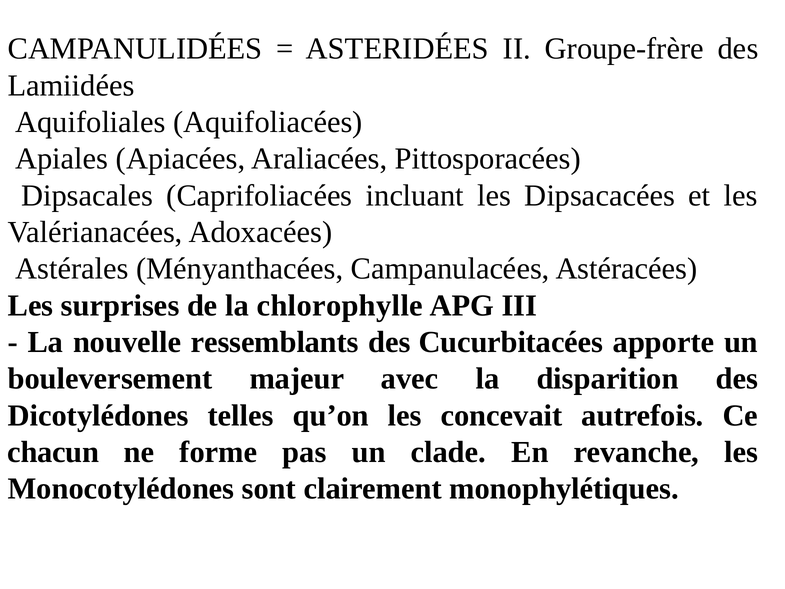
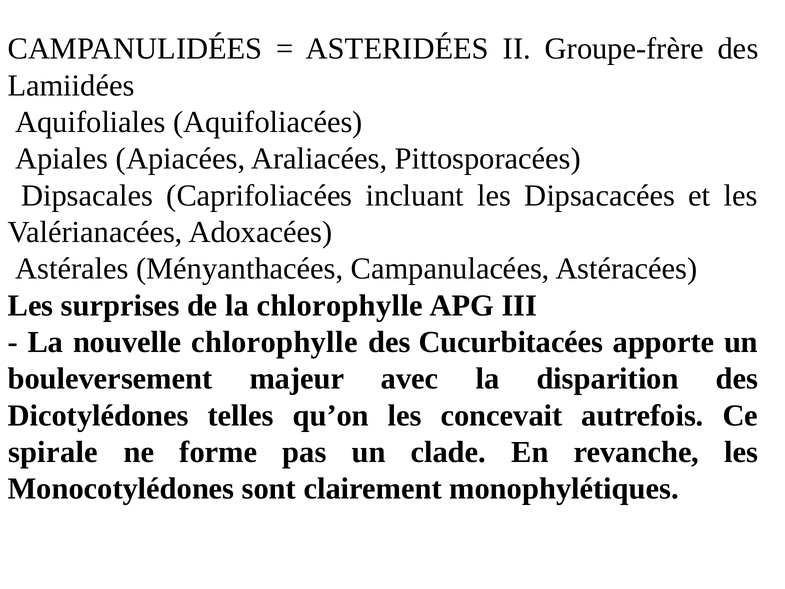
nouvelle ressemblants: ressemblants -> chlorophylle
chacun: chacun -> spirale
